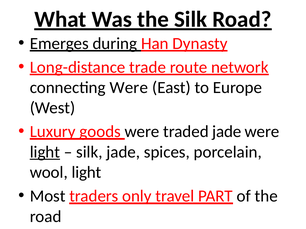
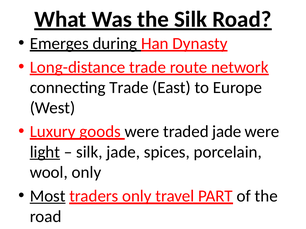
connecting Were: Were -> Trade
wool light: light -> only
Most underline: none -> present
